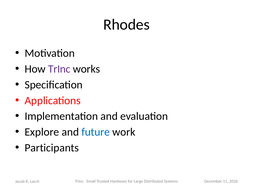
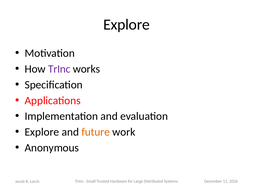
Rhodes at (126, 24): Rhodes -> Explore
future colour: blue -> orange
Participants: Participants -> Anonymous
